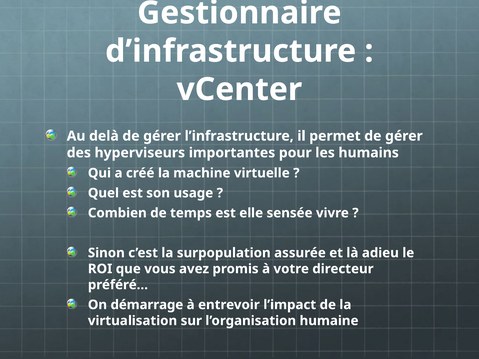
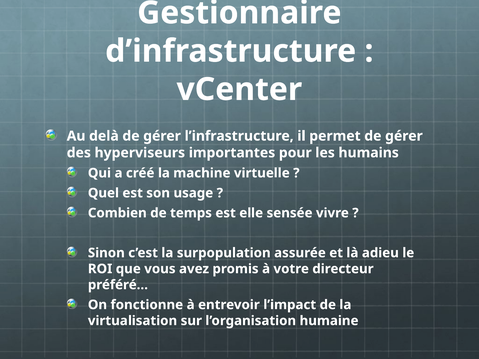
démarrage: démarrage -> fonctionne
